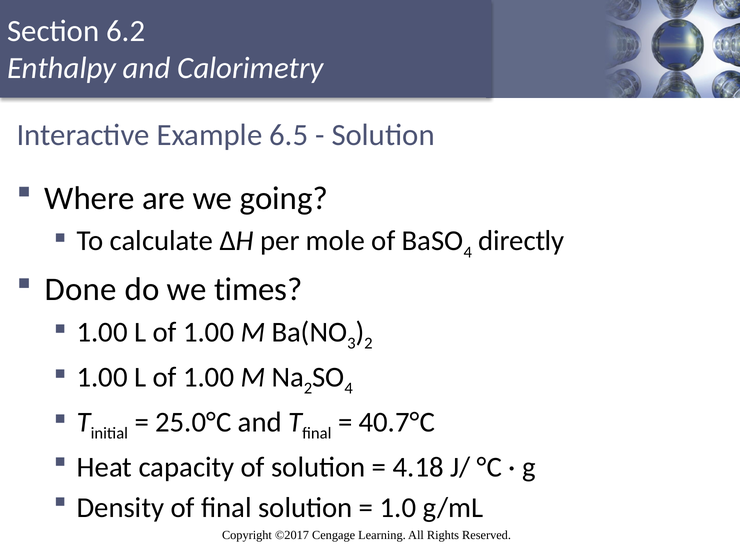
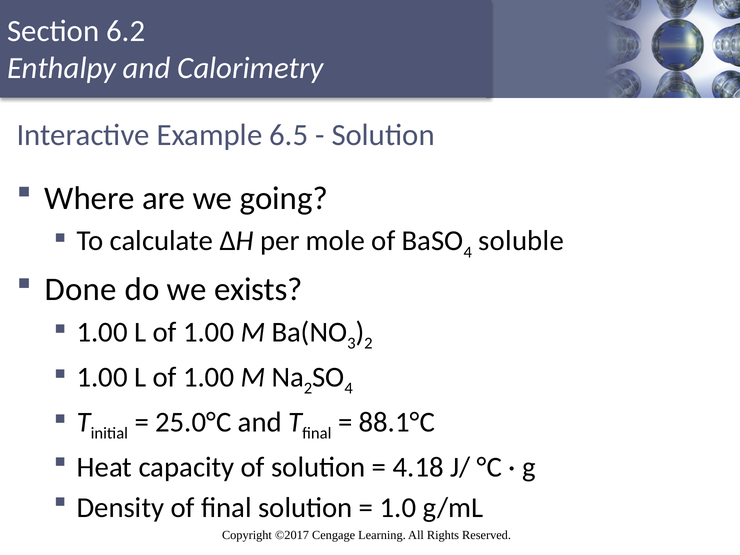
directly: directly -> soluble
times: times -> exists
40.7°C: 40.7°C -> 88.1°C
